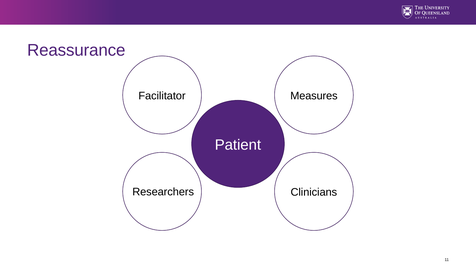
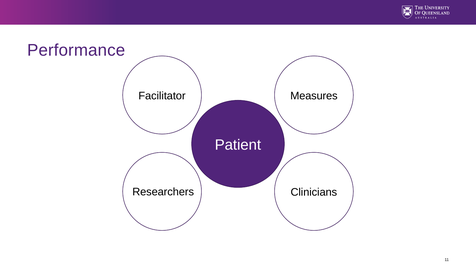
Reassurance: Reassurance -> Performance
